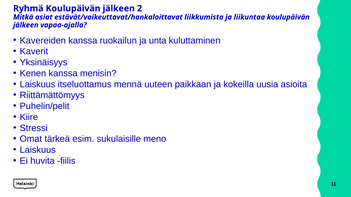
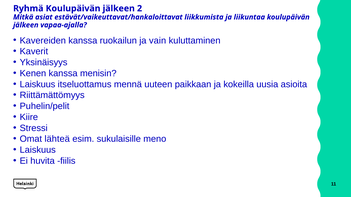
unta: unta -> vain
tärkeä: tärkeä -> lähteä
